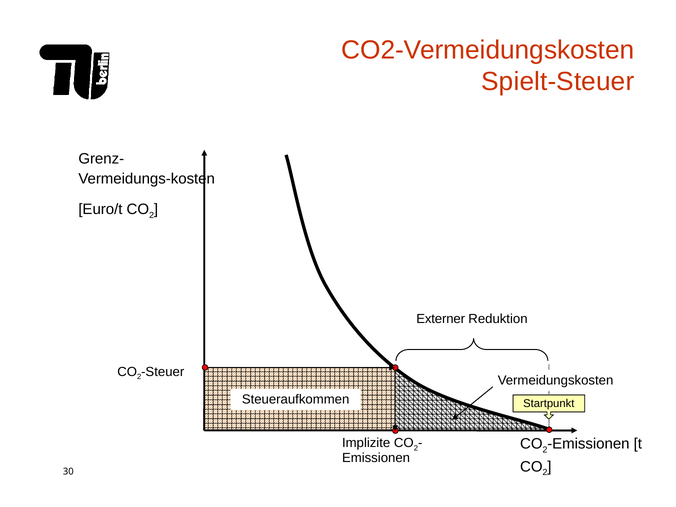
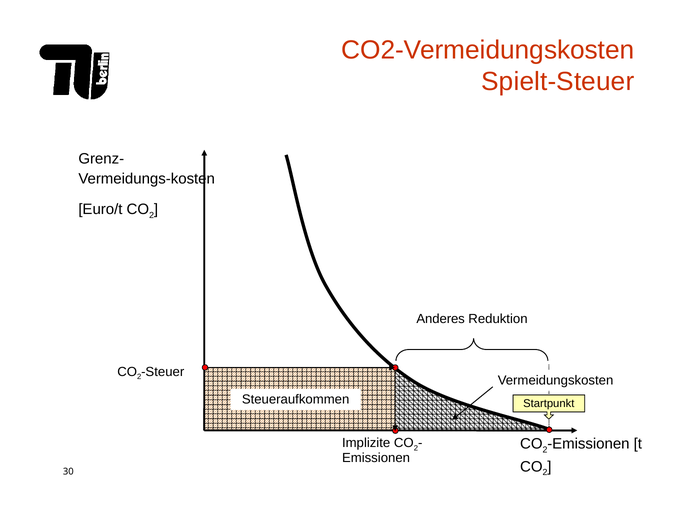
Externer: Externer -> Anderes
